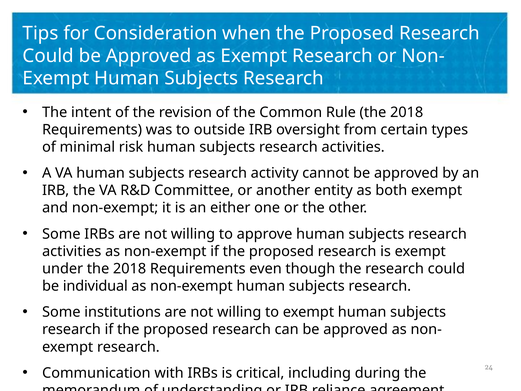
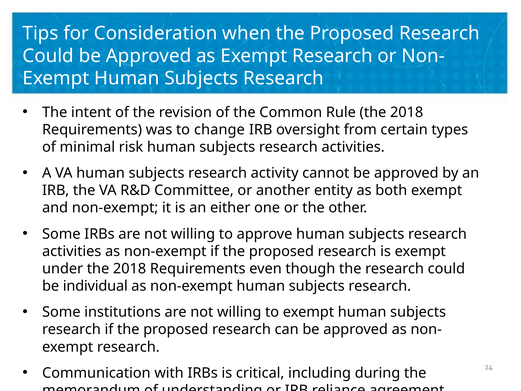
outside: outside -> change
